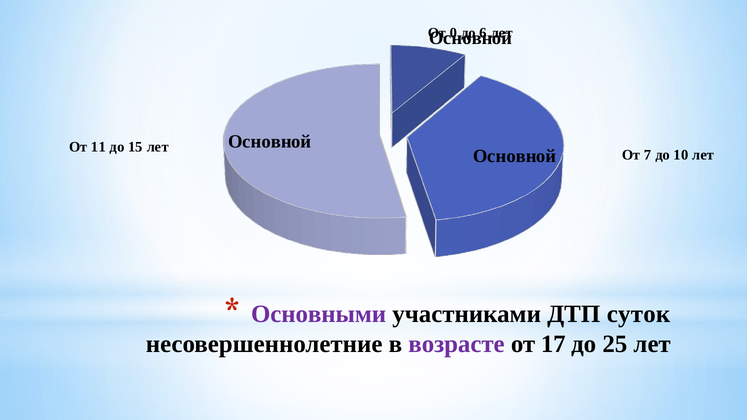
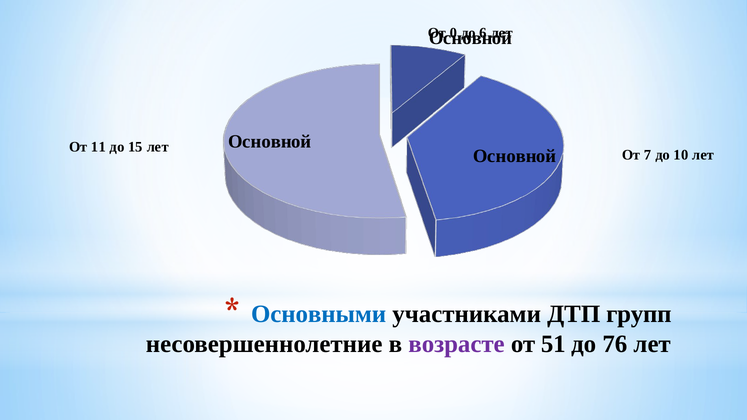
Основными colour: purple -> blue
суток: суток -> групп
17: 17 -> 51
25: 25 -> 76
